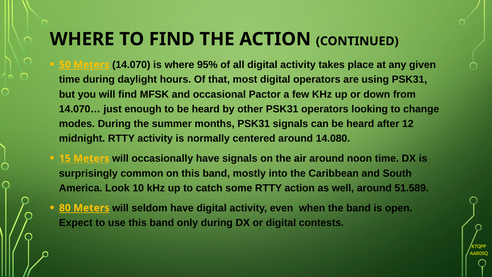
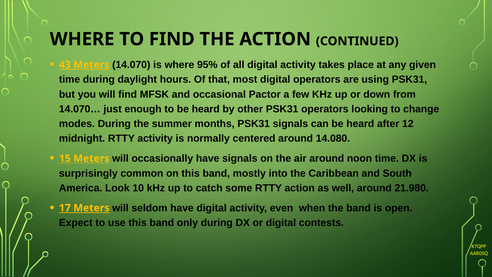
50: 50 -> 43
51.589: 51.589 -> 21.980
80: 80 -> 17
